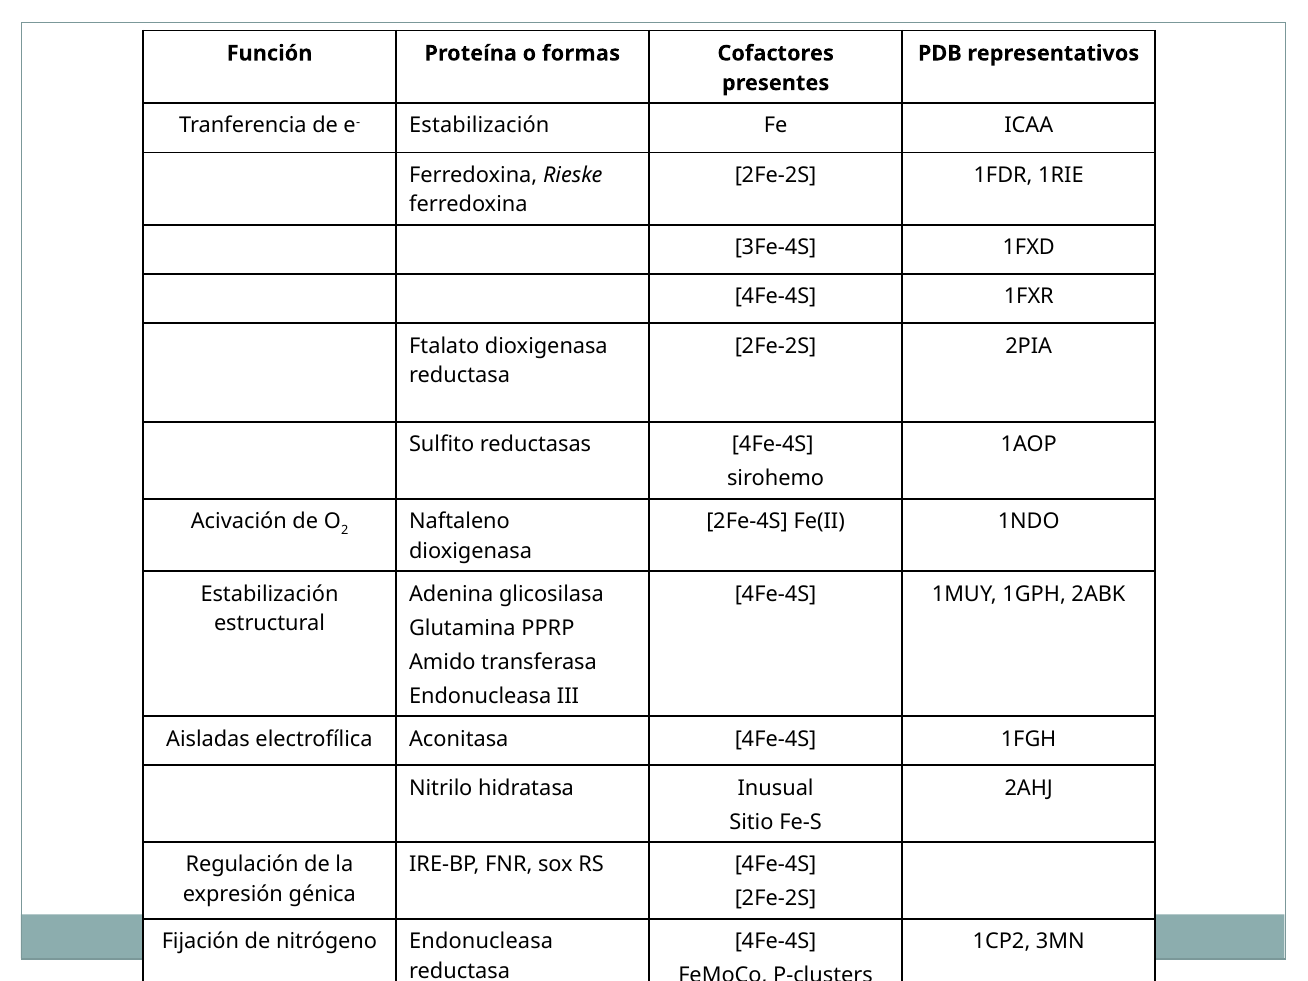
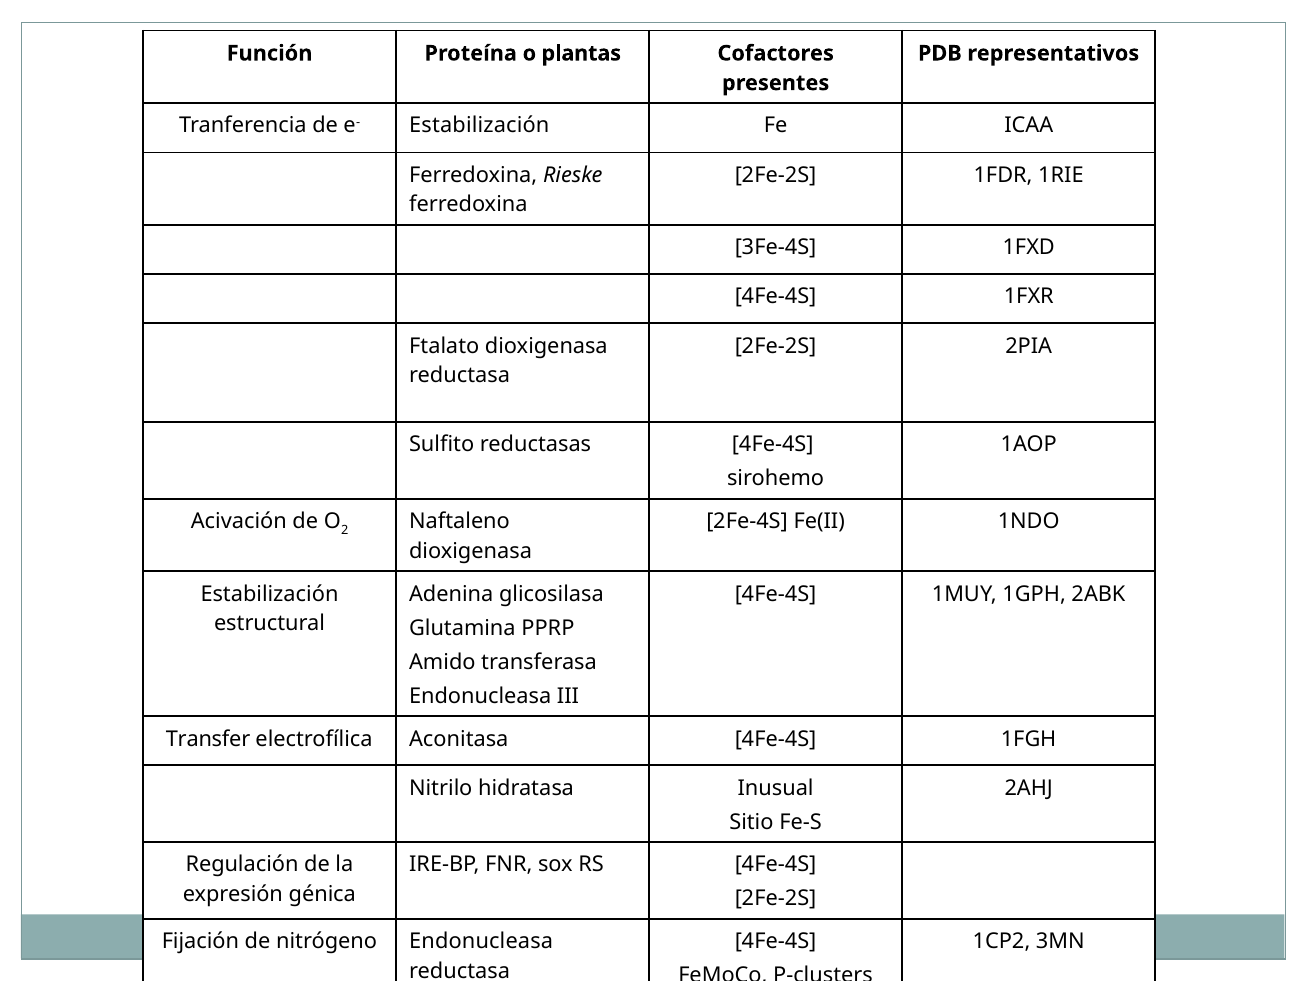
formas: formas -> plantas
Aisladas: Aisladas -> Transfer
